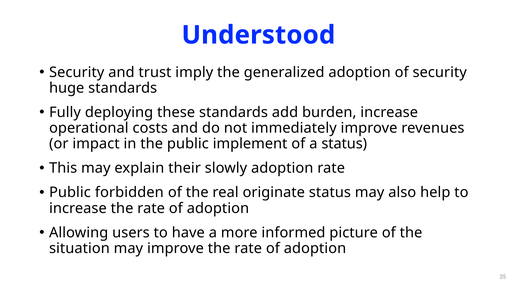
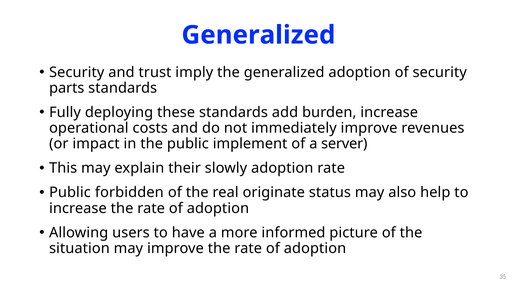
Understood at (258, 35): Understood -> Generalized
huge: huge -> parts
a status: status -> server
